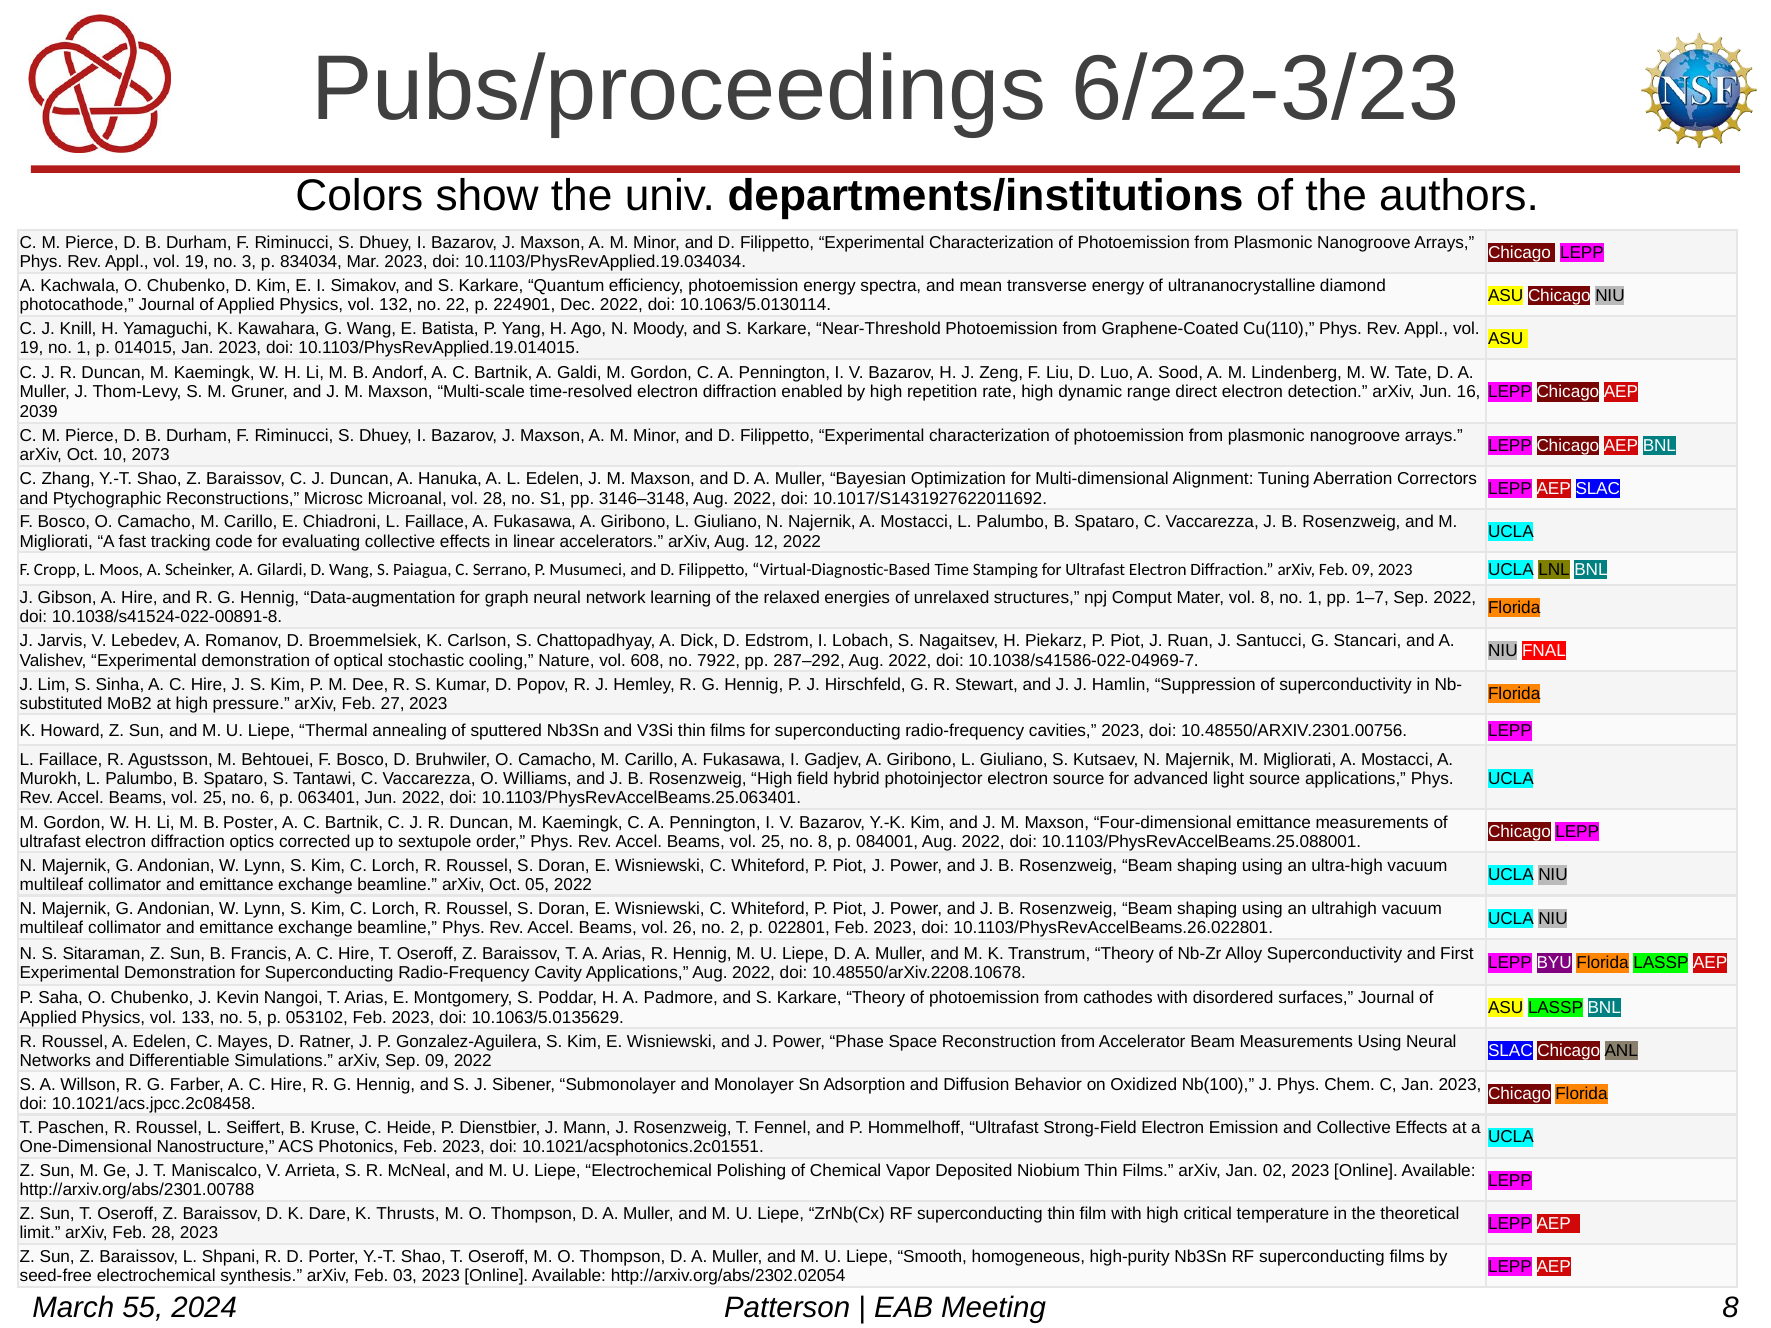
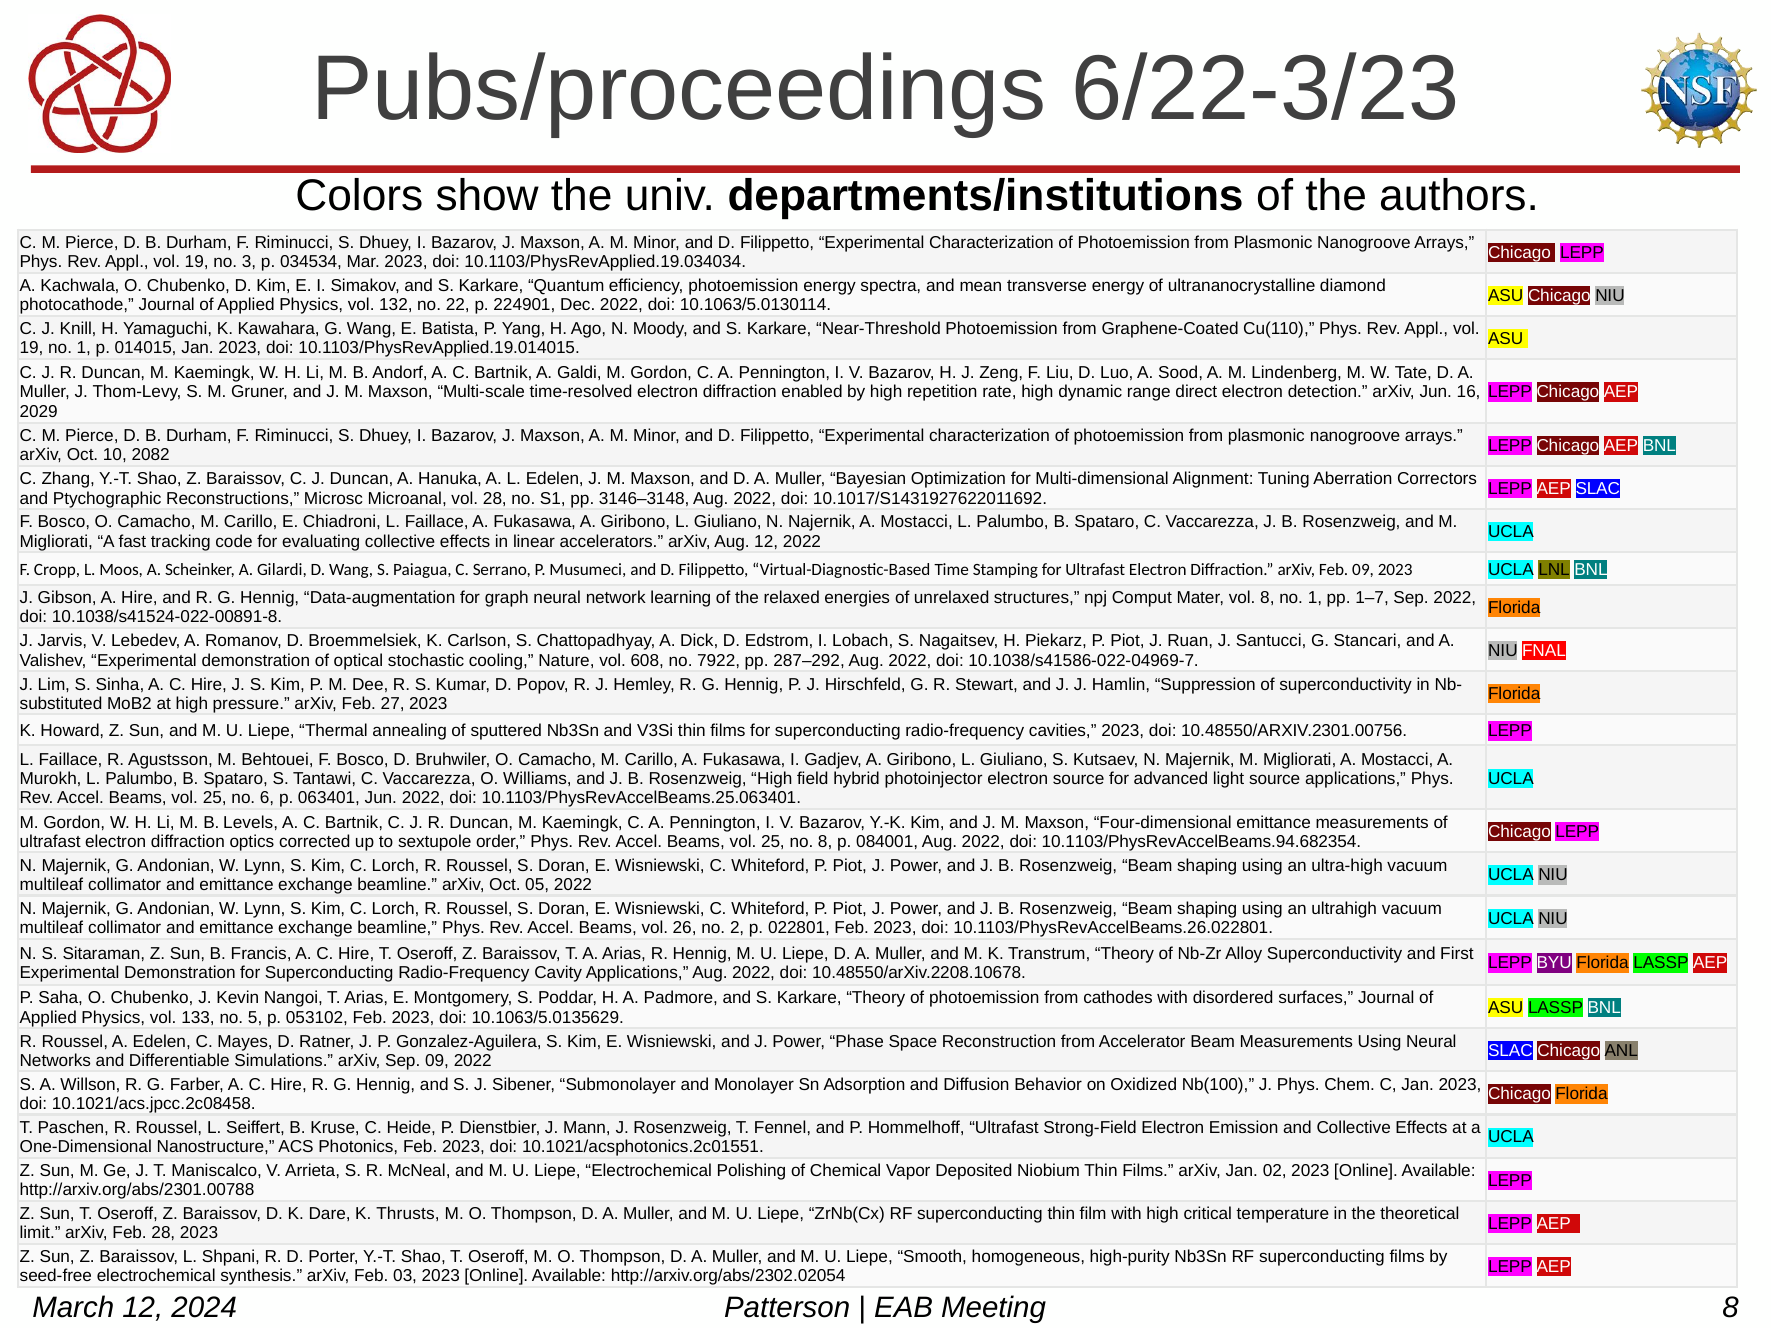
834034: 834034 -> 034534
2039: 2039 -> 2029
2073: 2073 -> 2082
Poster: Poster -> Levels
10.1103/PhysRevAccelBeams.25.088001: 10.1103/PhysRevAccelBeams.25.088001 -> 10.1103/PhysRevAccelBeams.94.682354
March 55: 55 -> 12
